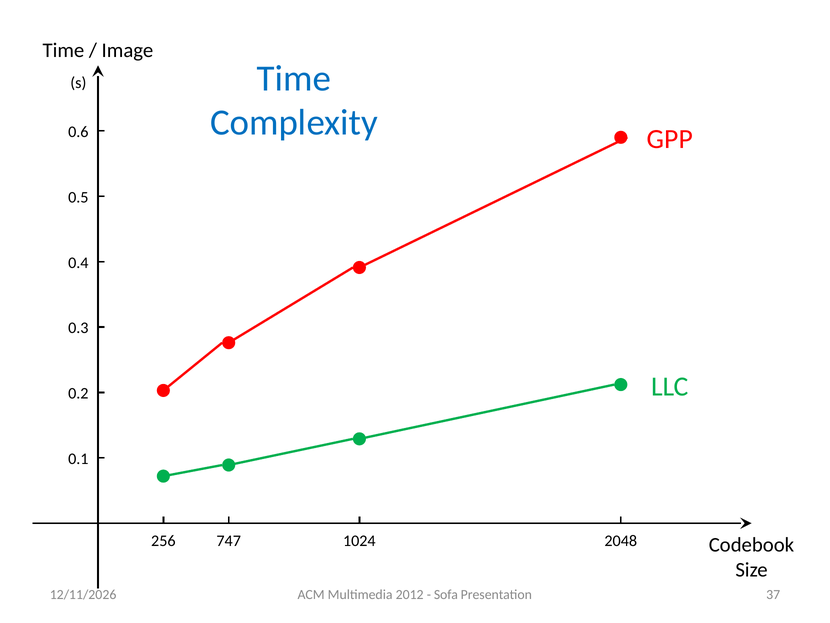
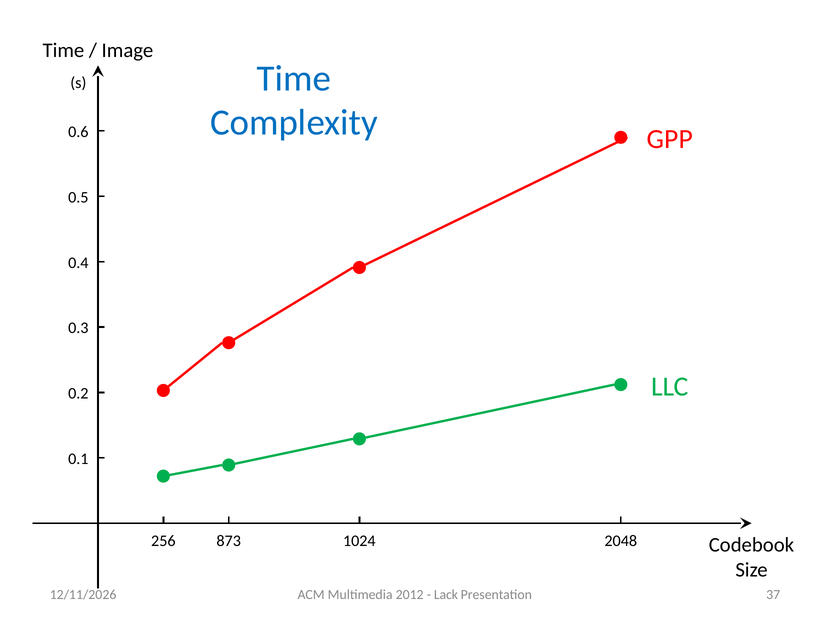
747: 747 -> 873
Sofa: Sofa -> Lack
